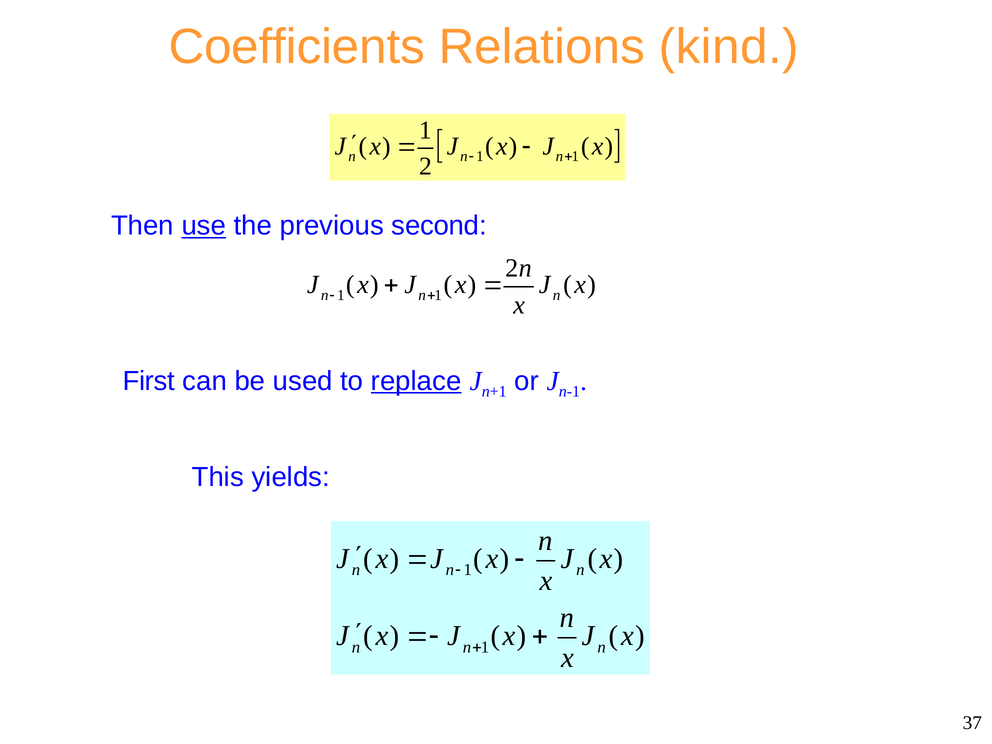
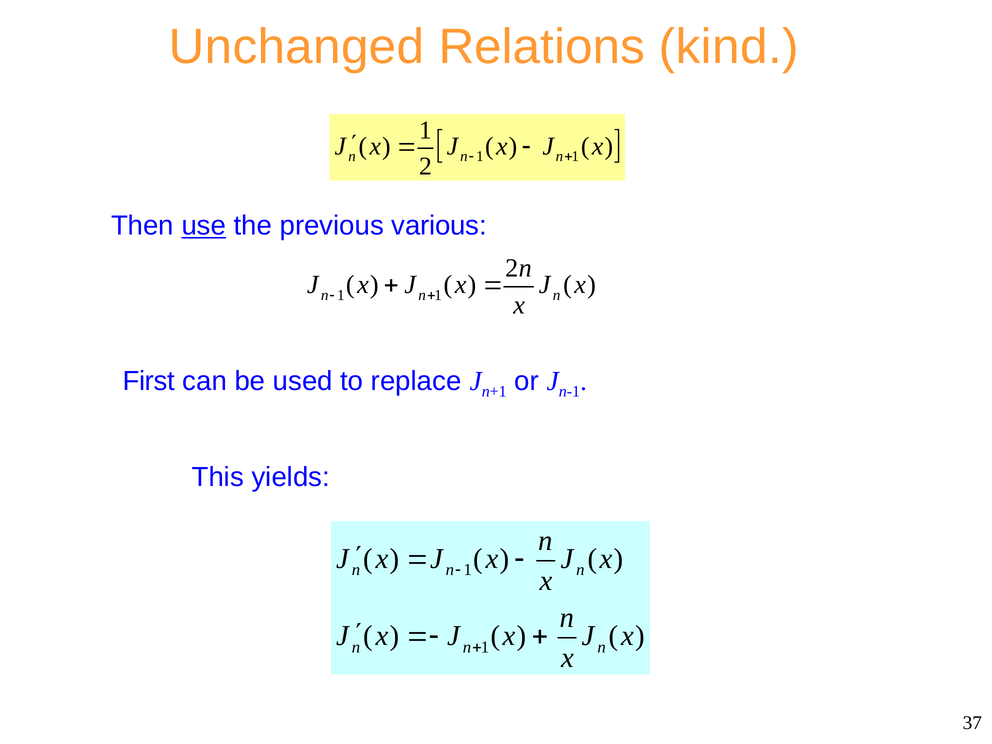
Coefficients: Coefficients -> Unchanged
second: second -> various
replace underline: present -> none
